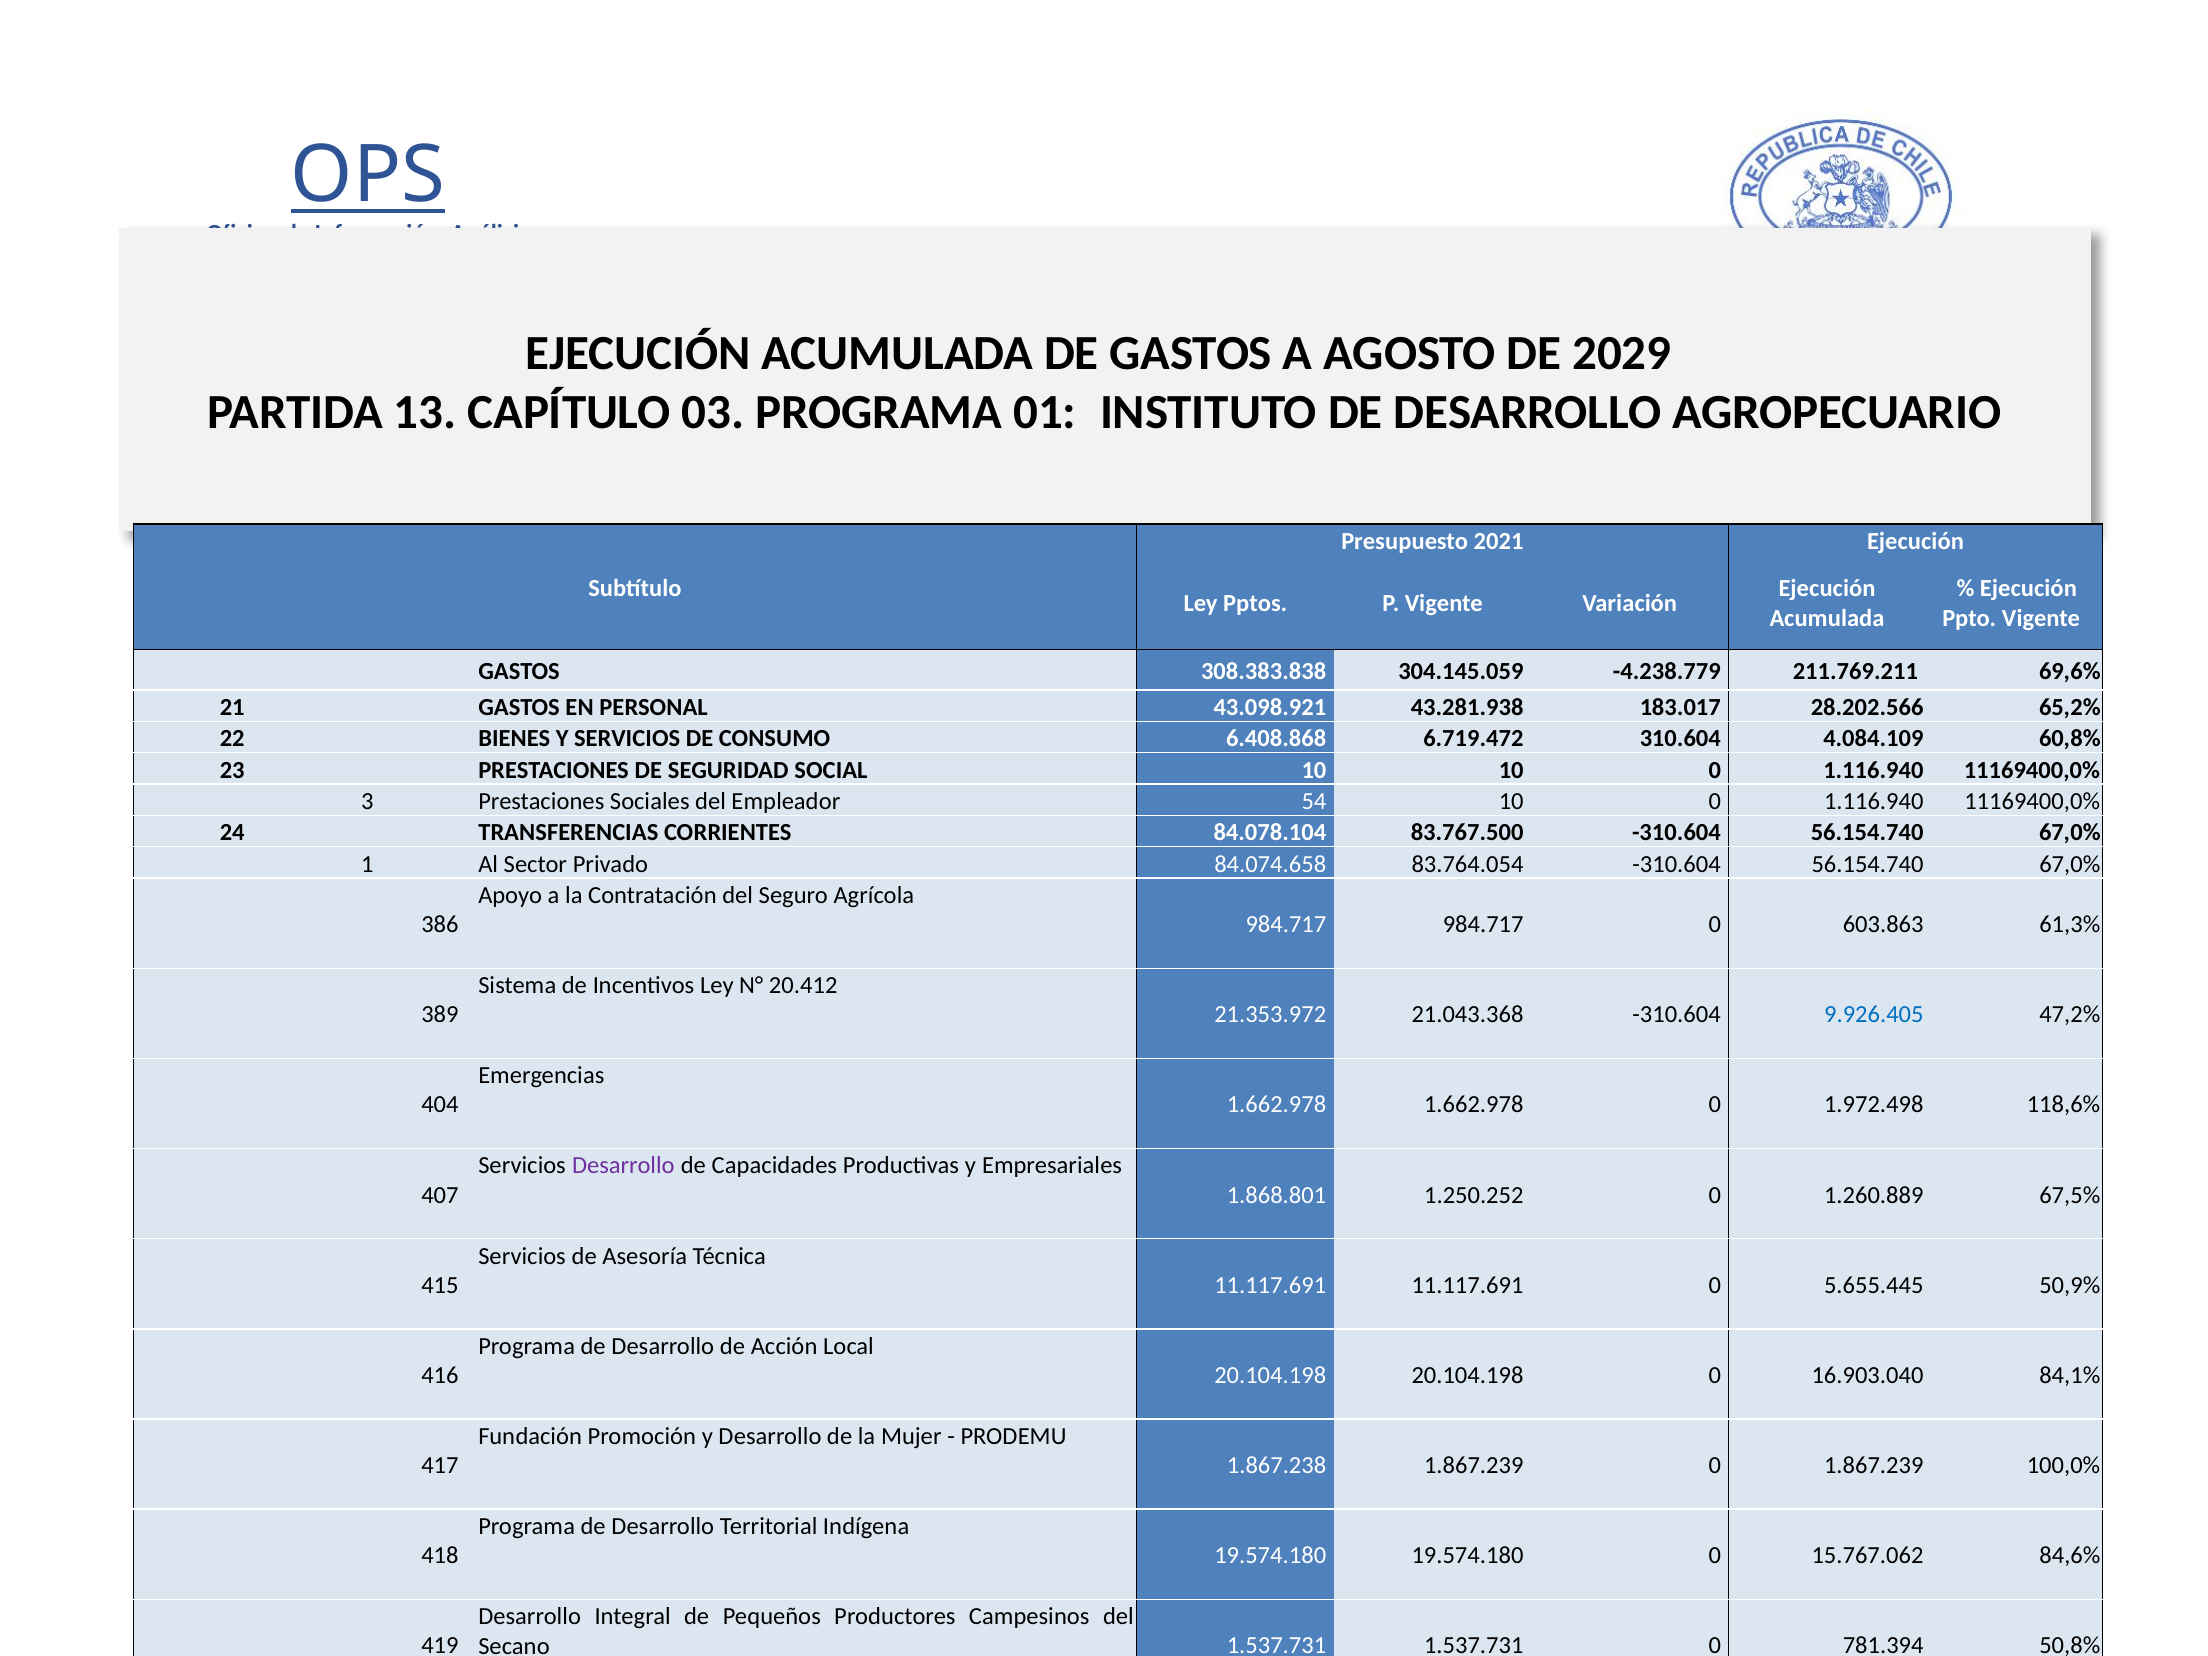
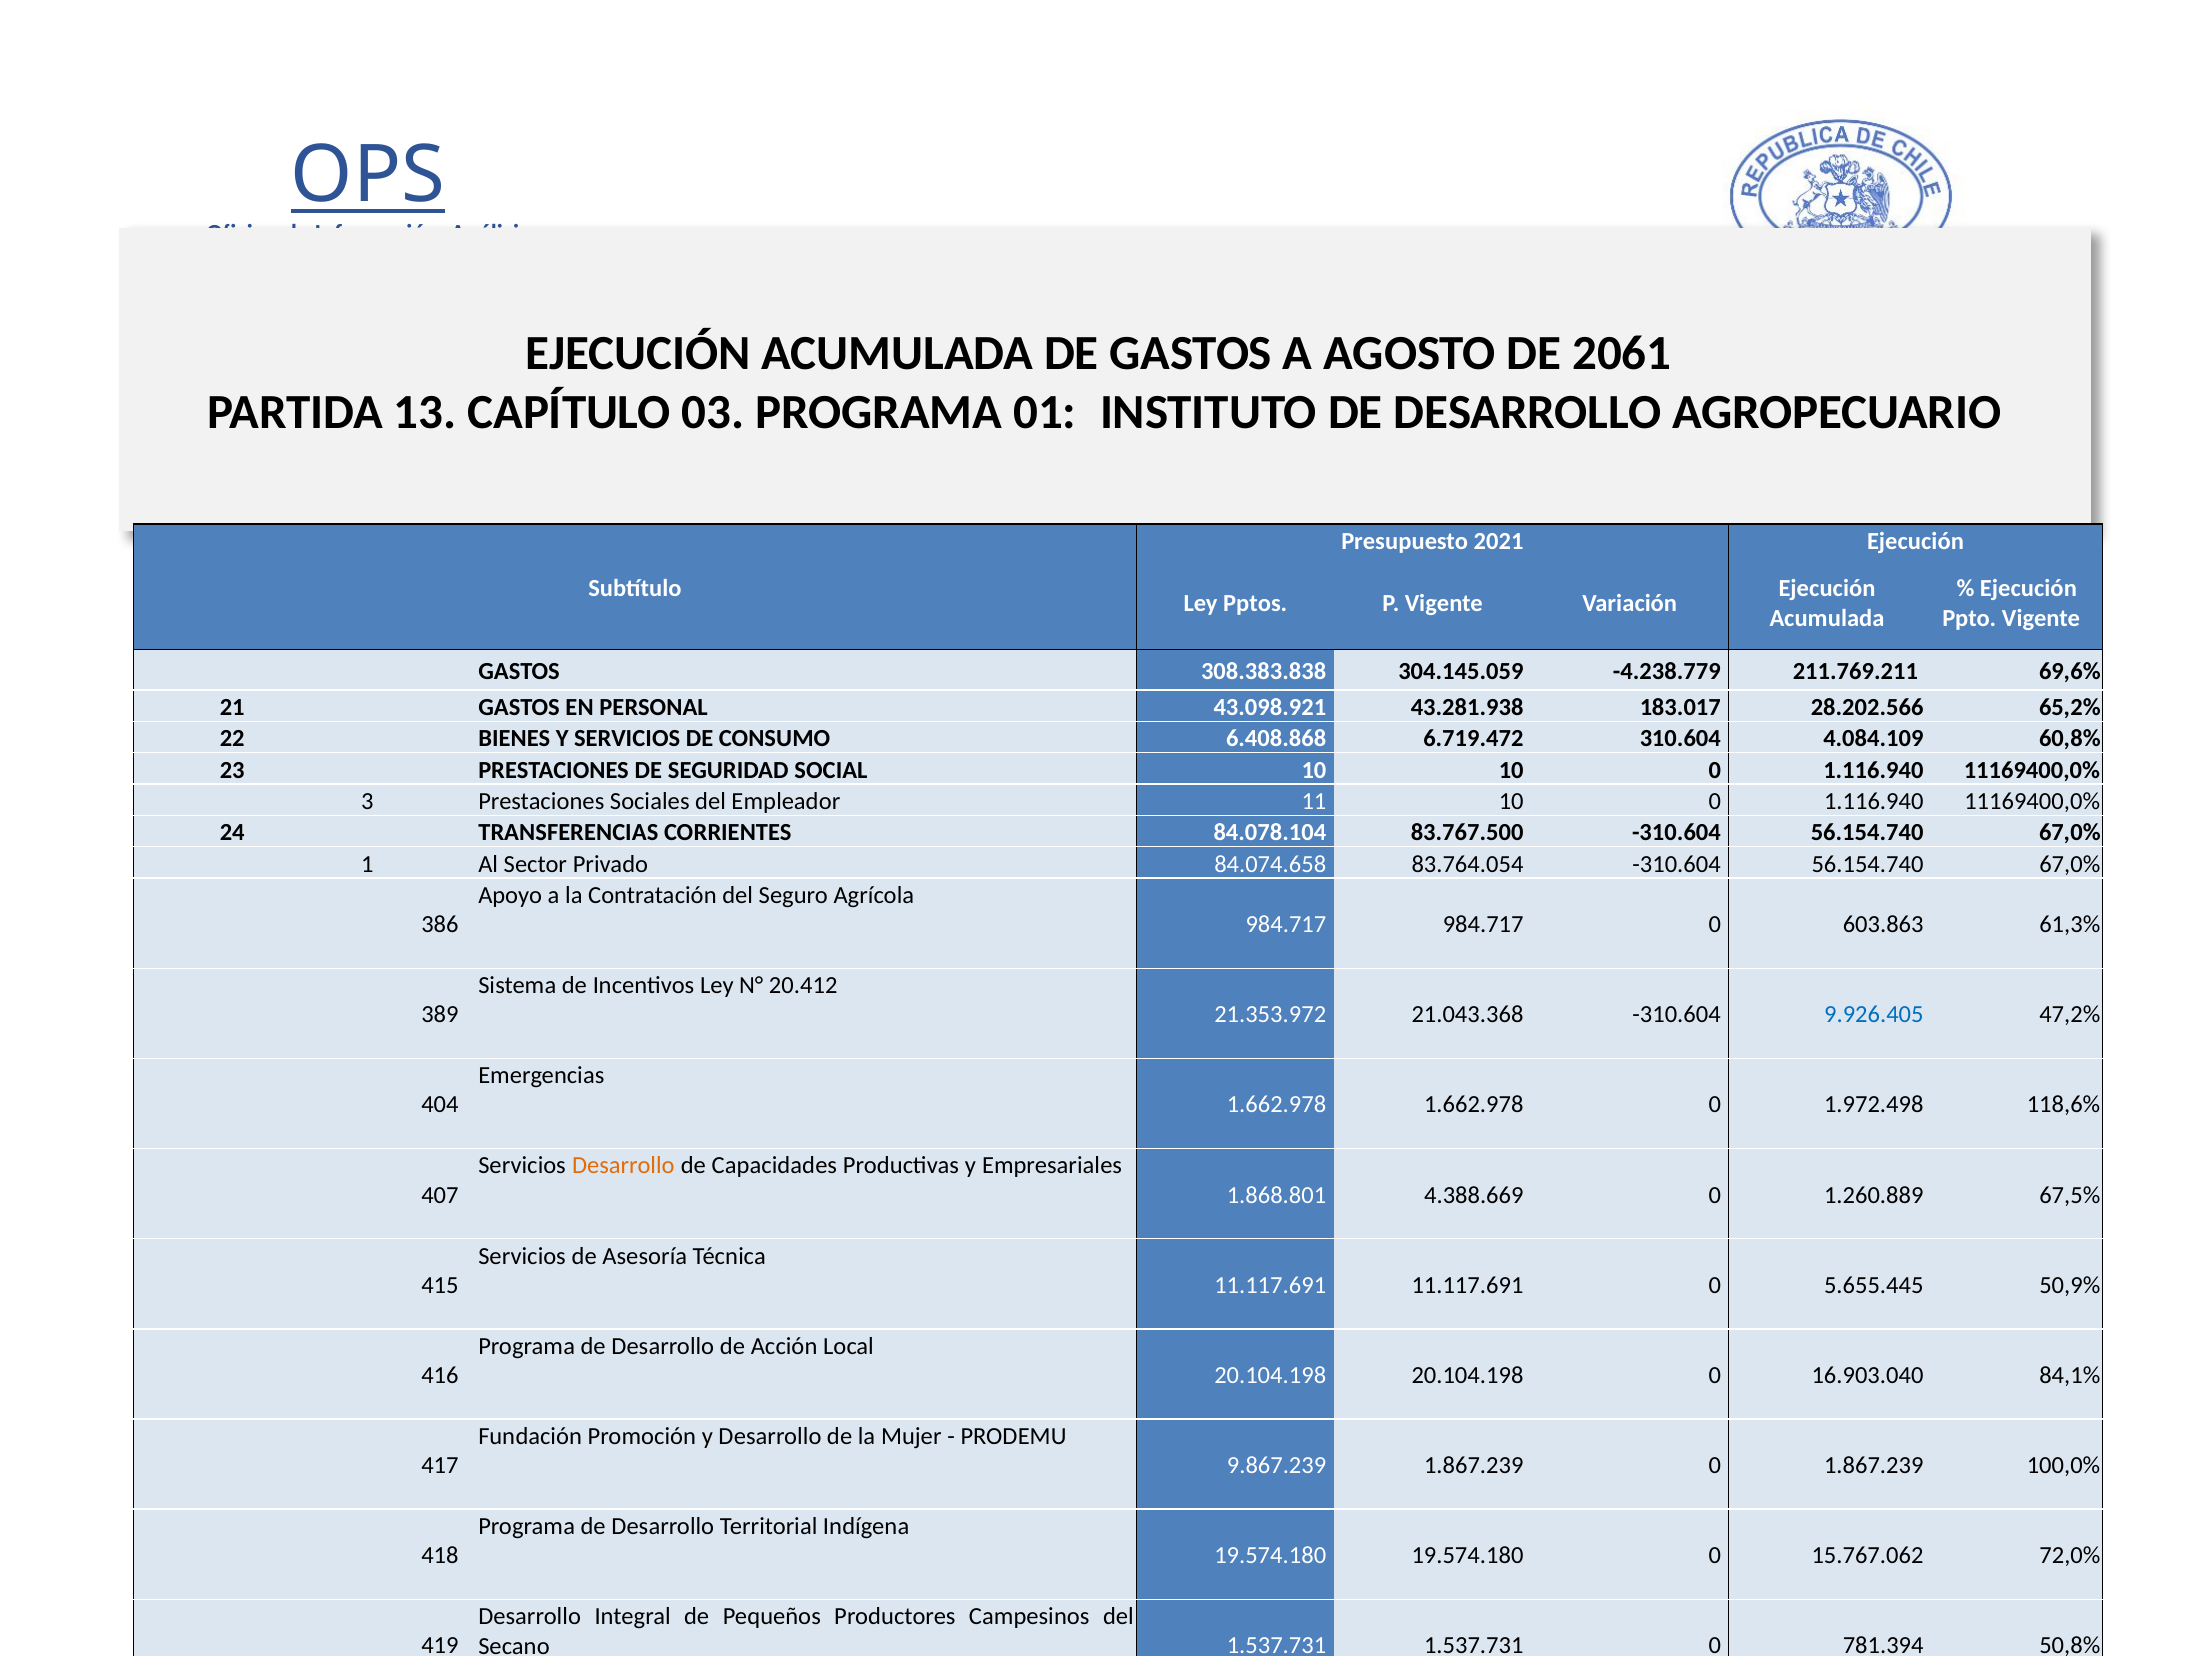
2029: 2029 -> 2061
Empleador 54: 54 -> 11
Desarrollo at (623, 1166) colour: purple -> orange
1.250.252: 1.250.252 -> 4.388.669
1.867.238: 1.867.238 -> 9.867.239
84,6%: 84,6% -> 72,0%
